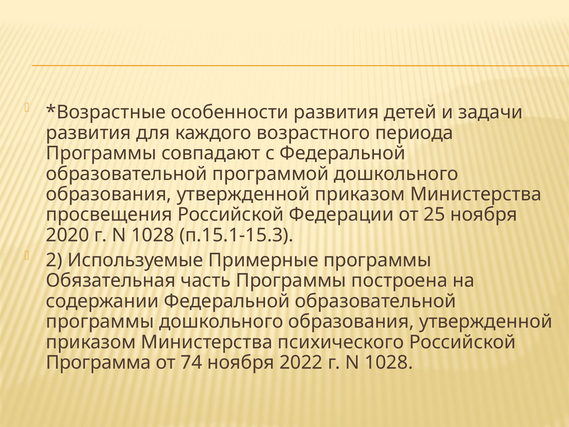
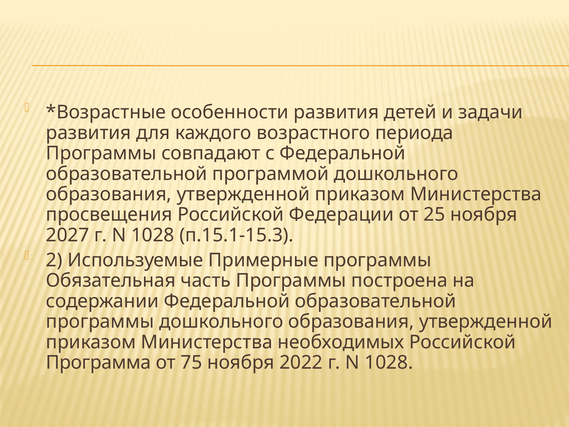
2020: 2020 -> 2027
психического: психического -> необходимых
74: 74 -> 75
